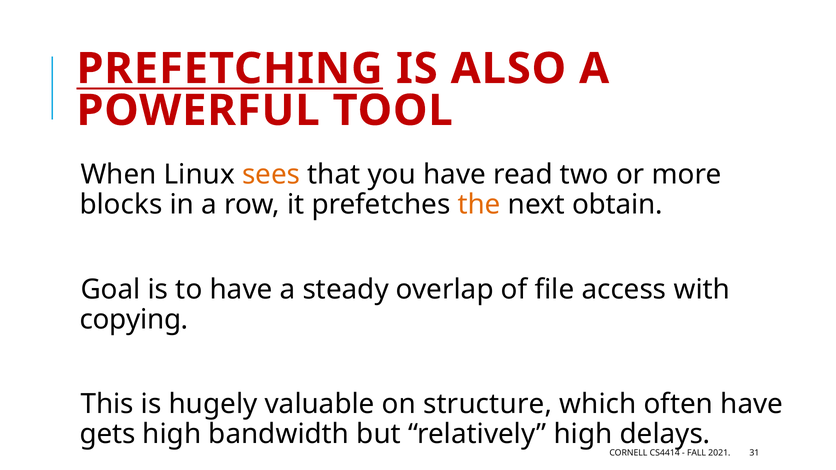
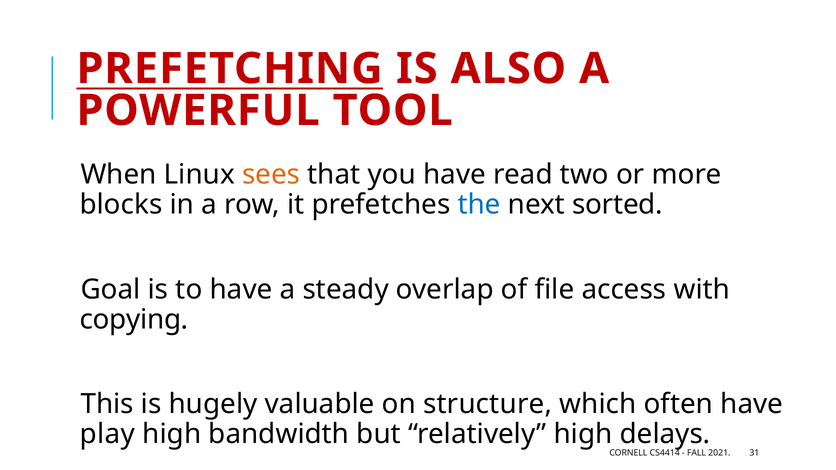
the colour: orange -> blue
obtain: obtain -> sorted
gets: gets -> play
